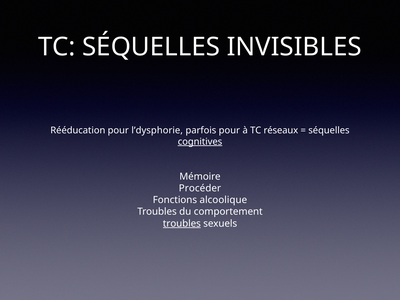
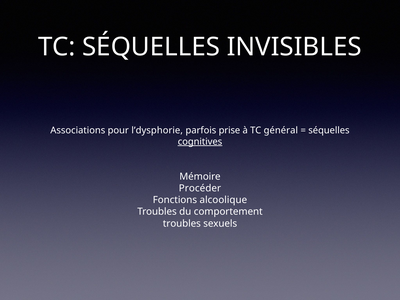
Rééducation: Rééducation -> Associations
parfois pour: pour -> prise
réseaux: réseaux -> général
troubles at (182, 223) underline: present -> none
